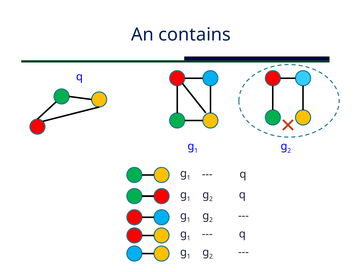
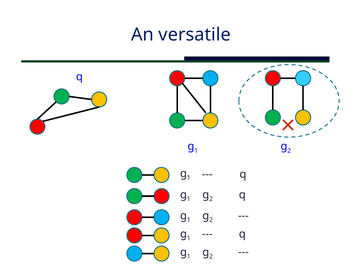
contains: contains -> versatile
